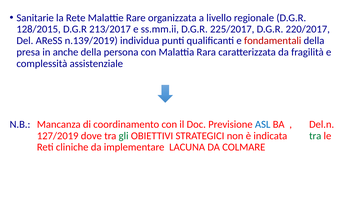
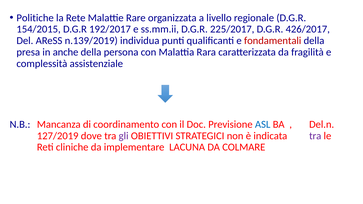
Sanitarie: Sanitarie -> Politiche
128/2015: 128/2015 -> 154/2015
213/2017: 213/2017 -> 192/2017
220/2017: 220/2017 -> 426/2017
gli colour: green -> purple
tra at (315, 136) colour: green -> purple
